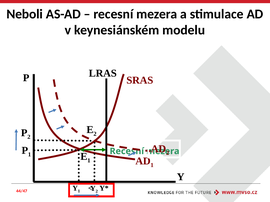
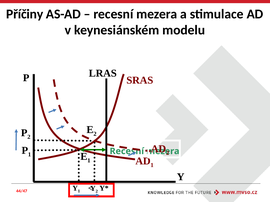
Neboli: Neboli -> Příčiny
